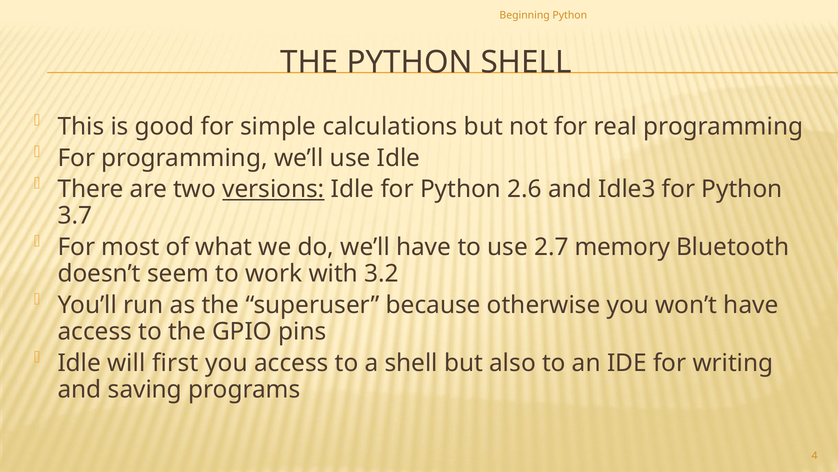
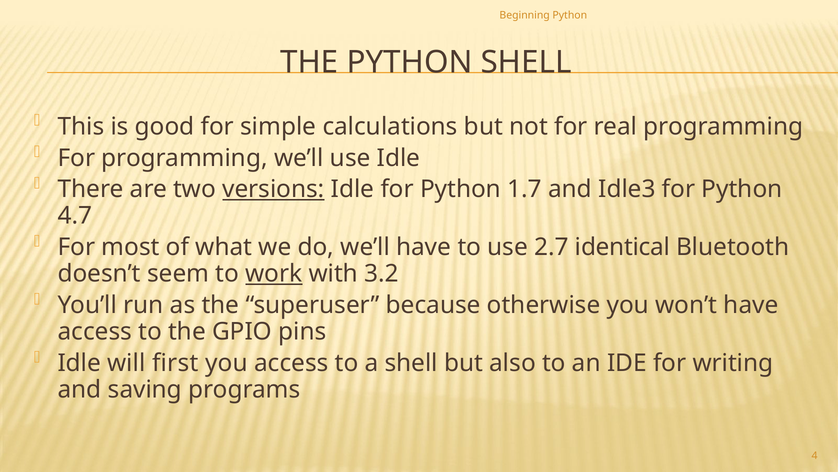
2.6: 2.6 -> 1.7
3.7: 3.7 -> 4.7
memory: memory -> identical
work underline: none -> present
